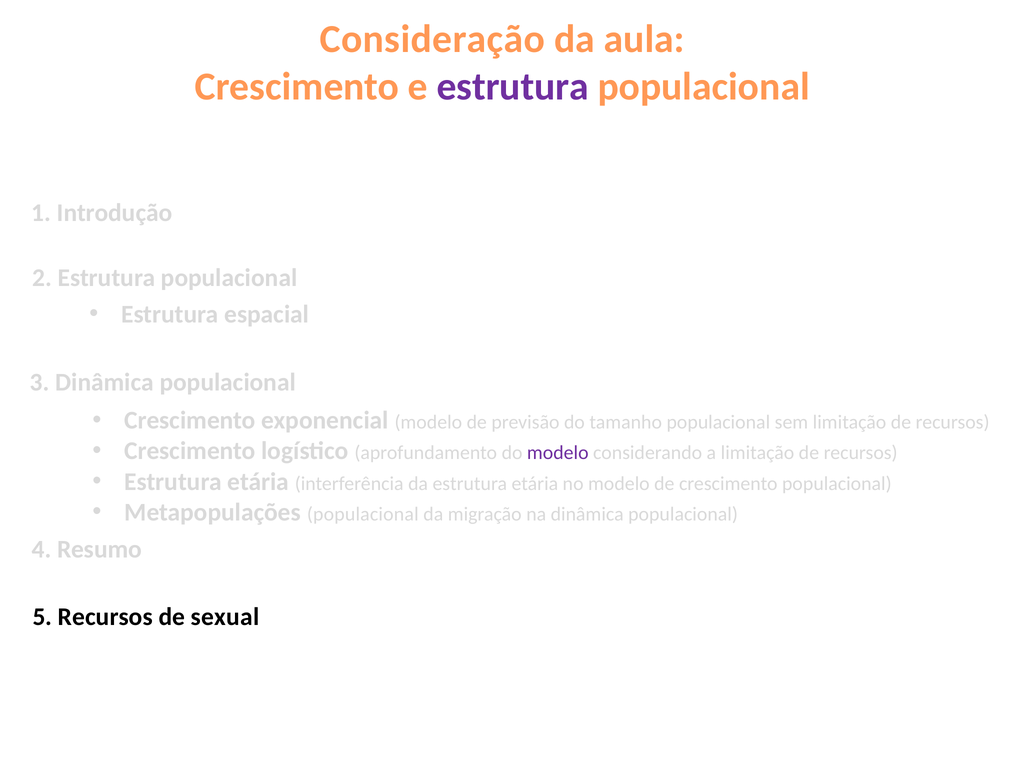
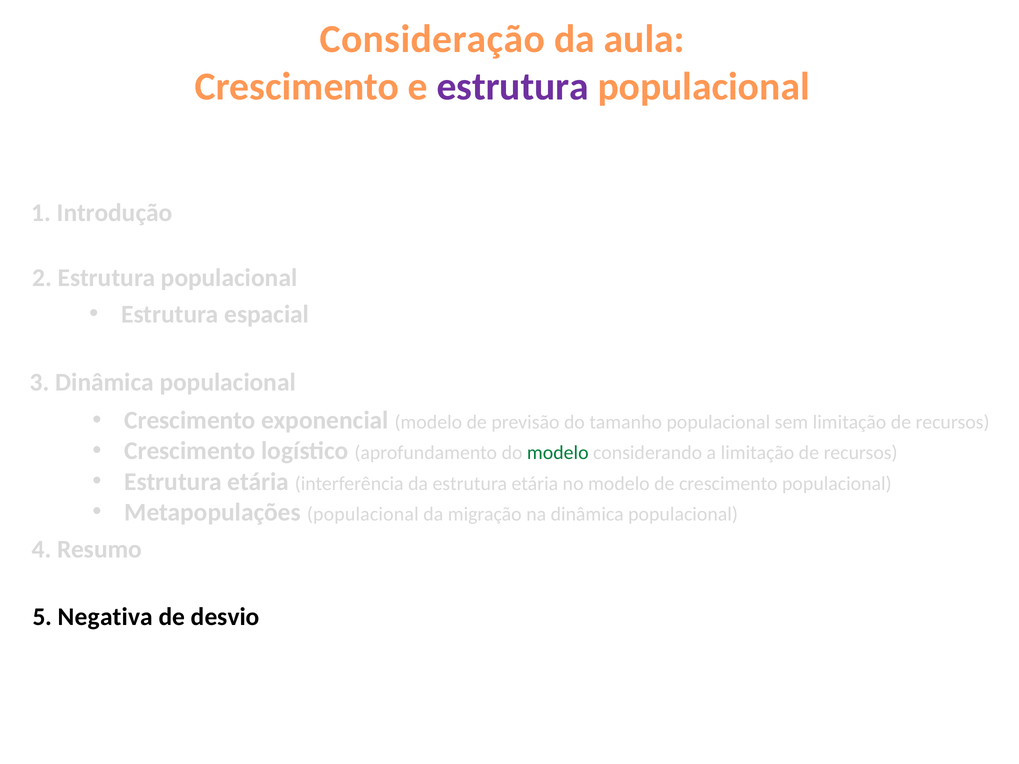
modelo at (558, 453) colour: purple -> green
5 Recursos: Recursos -> Negativa
sexual: sexual -> desvio
